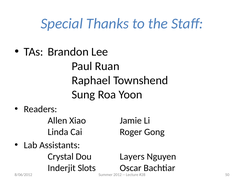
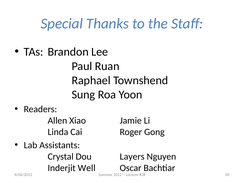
Slots: Slots -> Well
